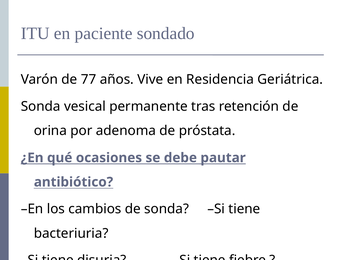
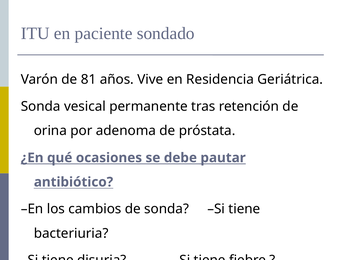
77: 77 -> 81
